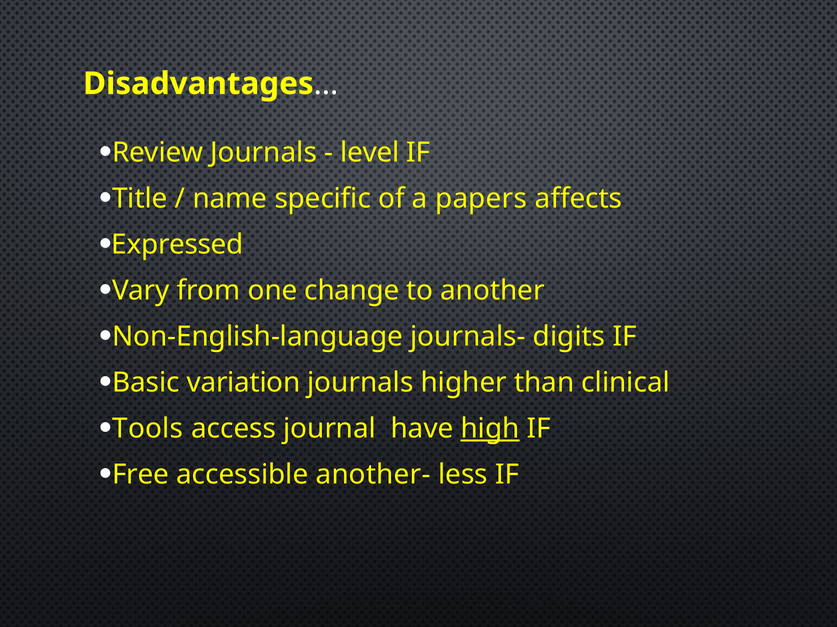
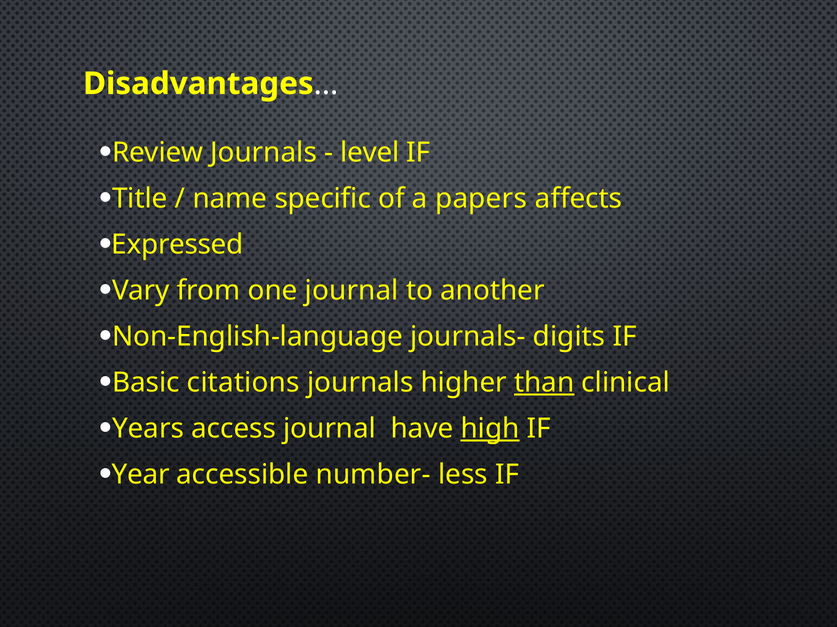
one change: change -> journal
variation: variation -> citations
than underline: none -> present
Tools: Tools -> Years
Free: Free -> Year
another-: another- -> number-
